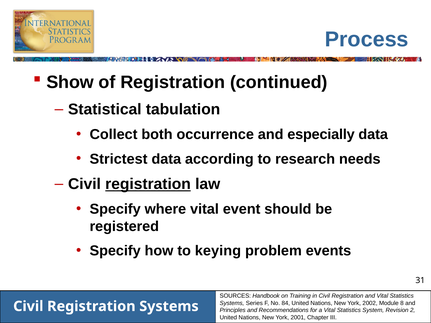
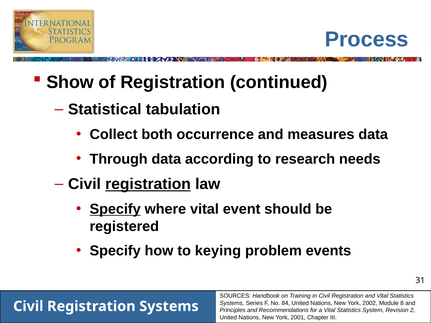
especially: especially -> measures
Strictest: Strictest -> Through
Specify at (115, 209) underline: none -> present
